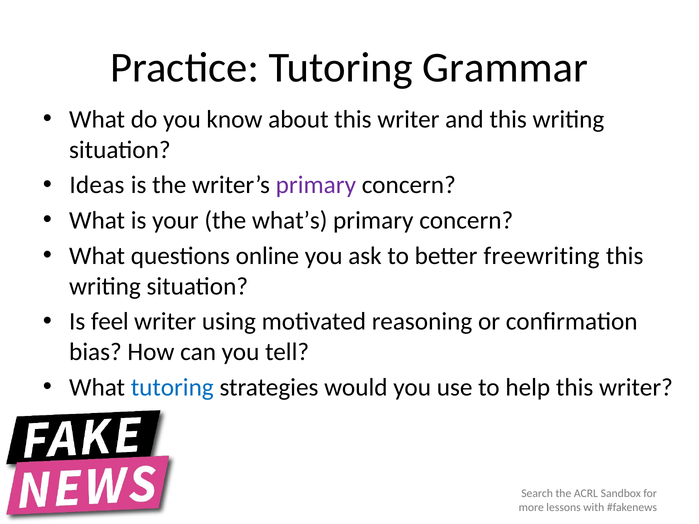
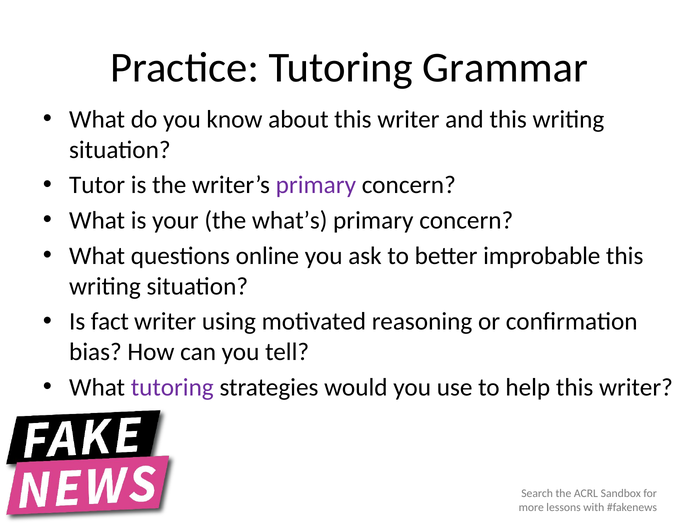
Ideas: Ideas -> Tutor
freewriting: freewriting -> improbable
feel: feel -> fact
tutoring at (172, 387) colour: blue -> purple
